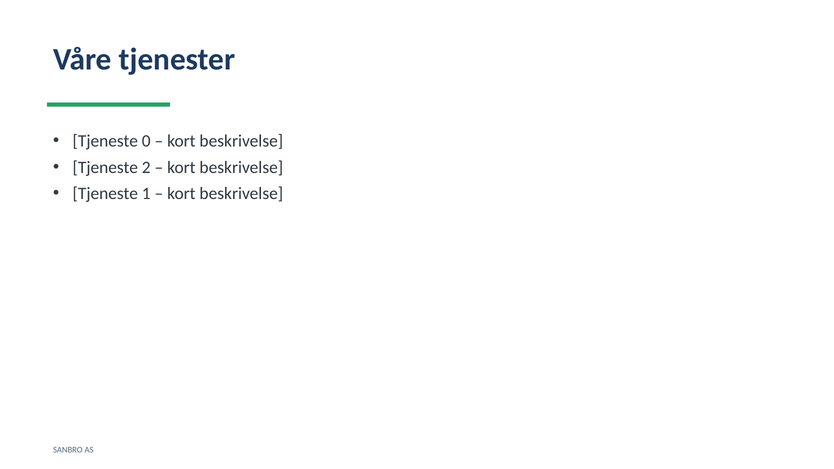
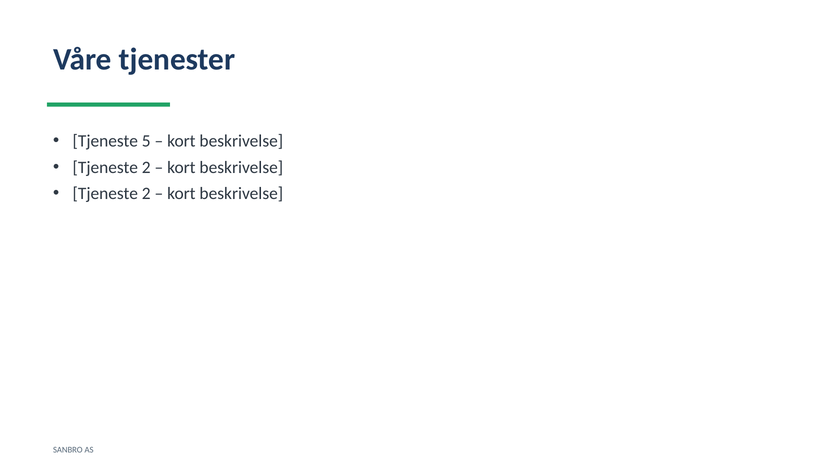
0: 0 -> 5
1 at (146, 193): 1 -> 2
